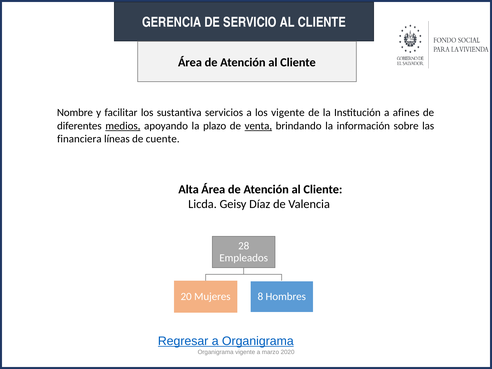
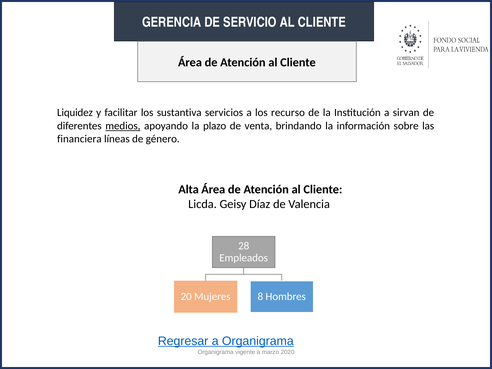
Nombre: Nombre -> Liquidez
los vigente: vigente -> recurso
afines: afines -> sirvan
venta underline: present -> none
cuente: cuente -> género
